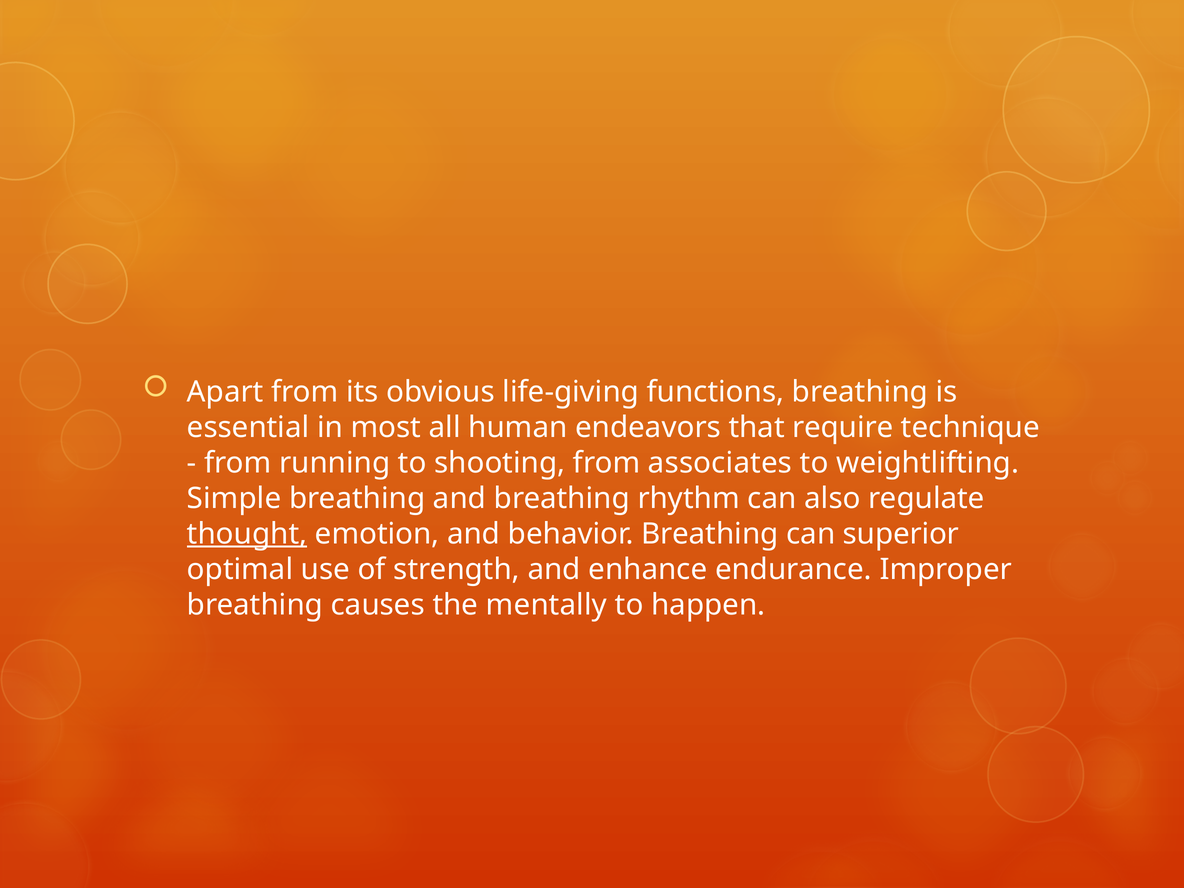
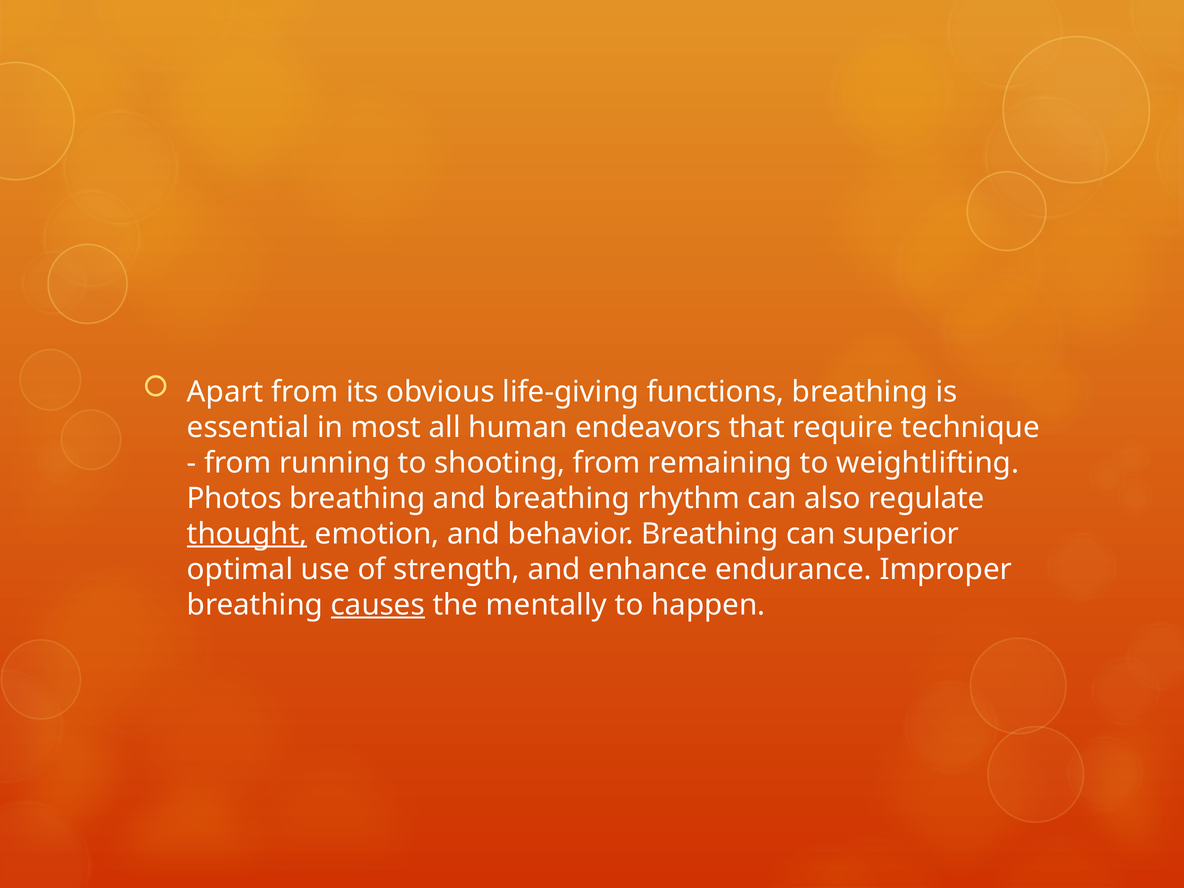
associates: associates -> remaining
Simple: Simple -> Photos
causes underline: none -> present
